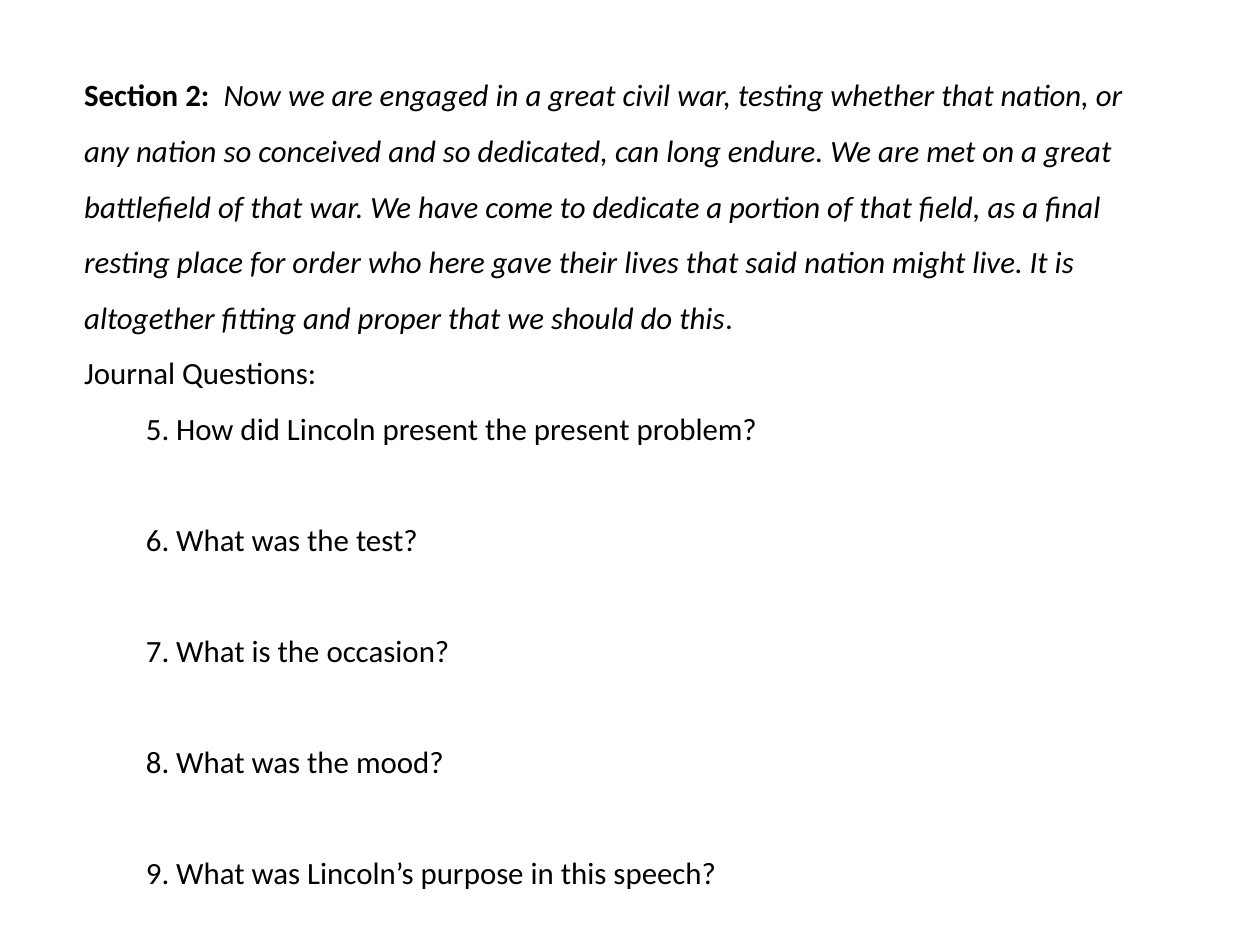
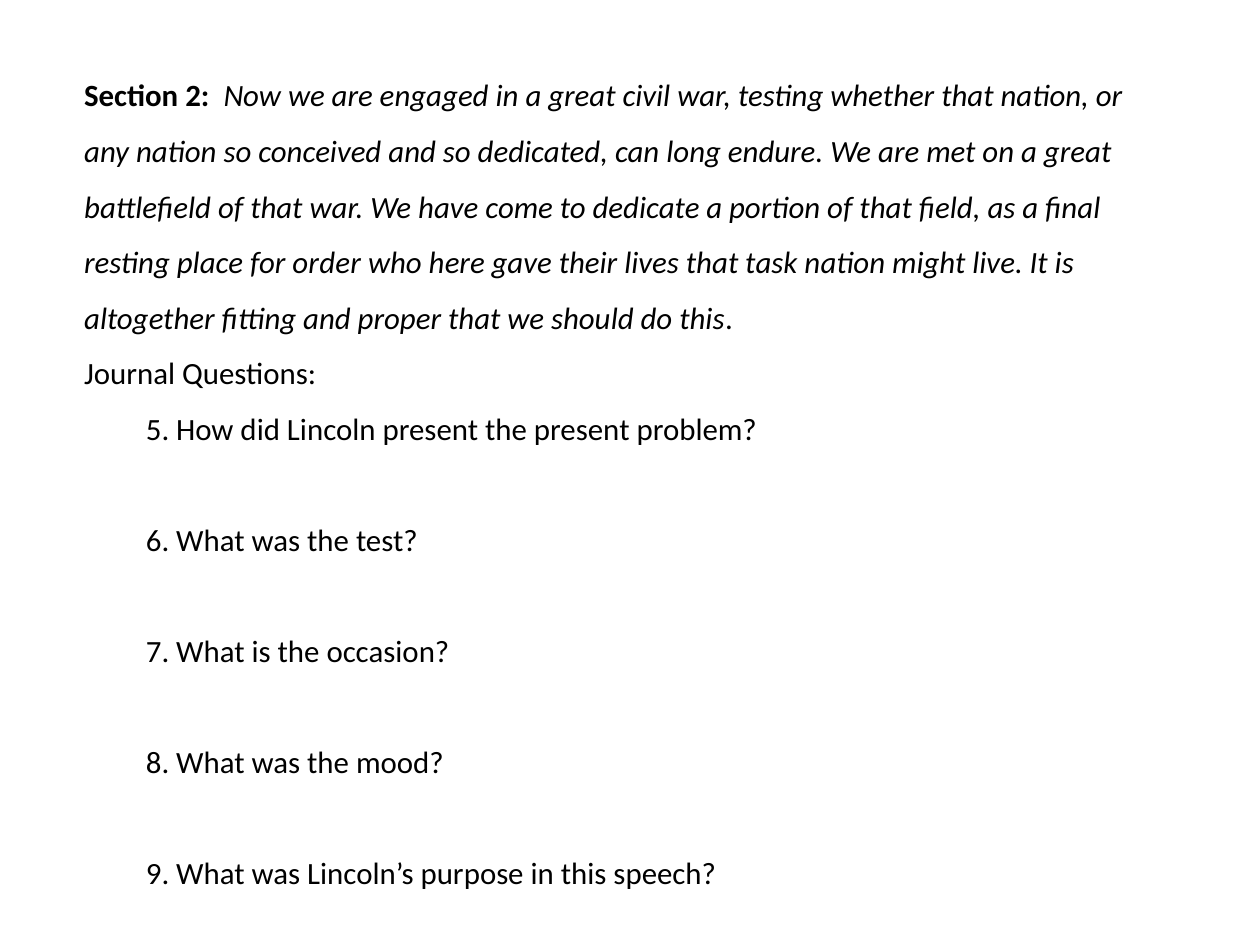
said: said -> task
